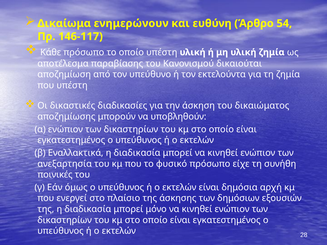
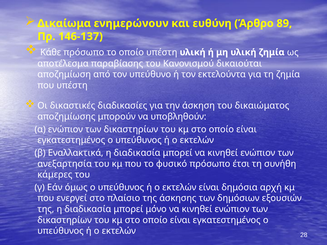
54: 54 -> 89
146-117: 146-117 -> 146-137
είχε: είχε -> έτσι
ποινικές: ποινικές -> κάμερες
